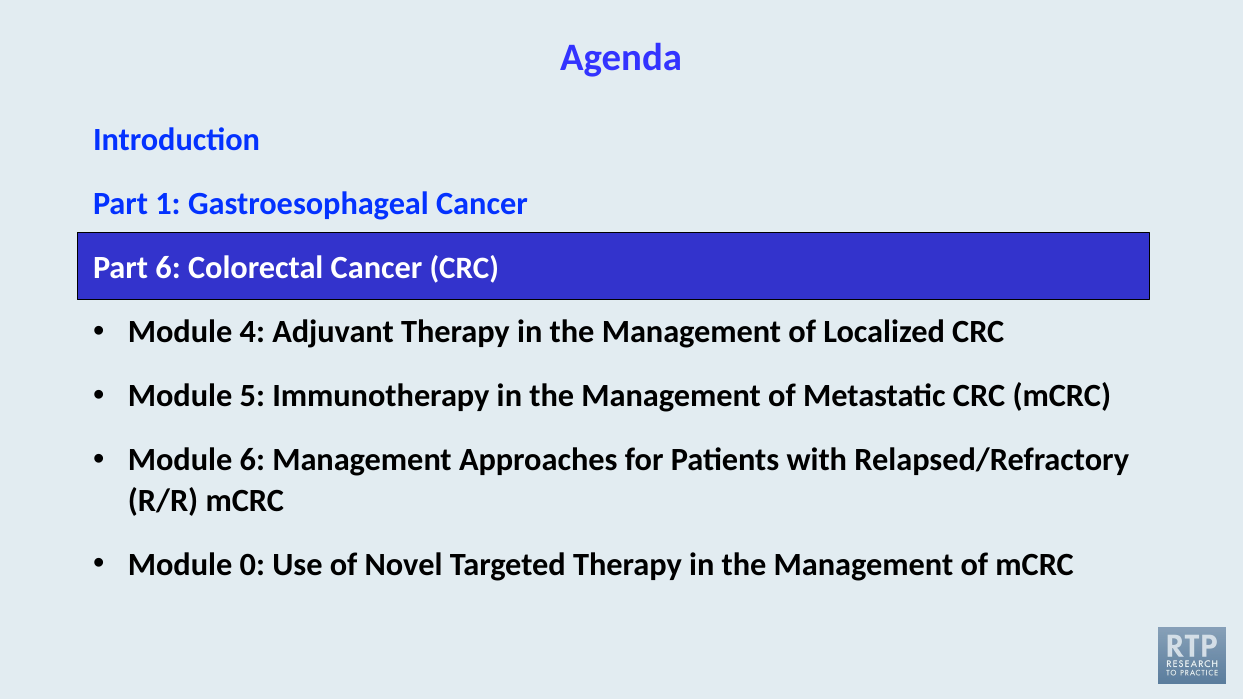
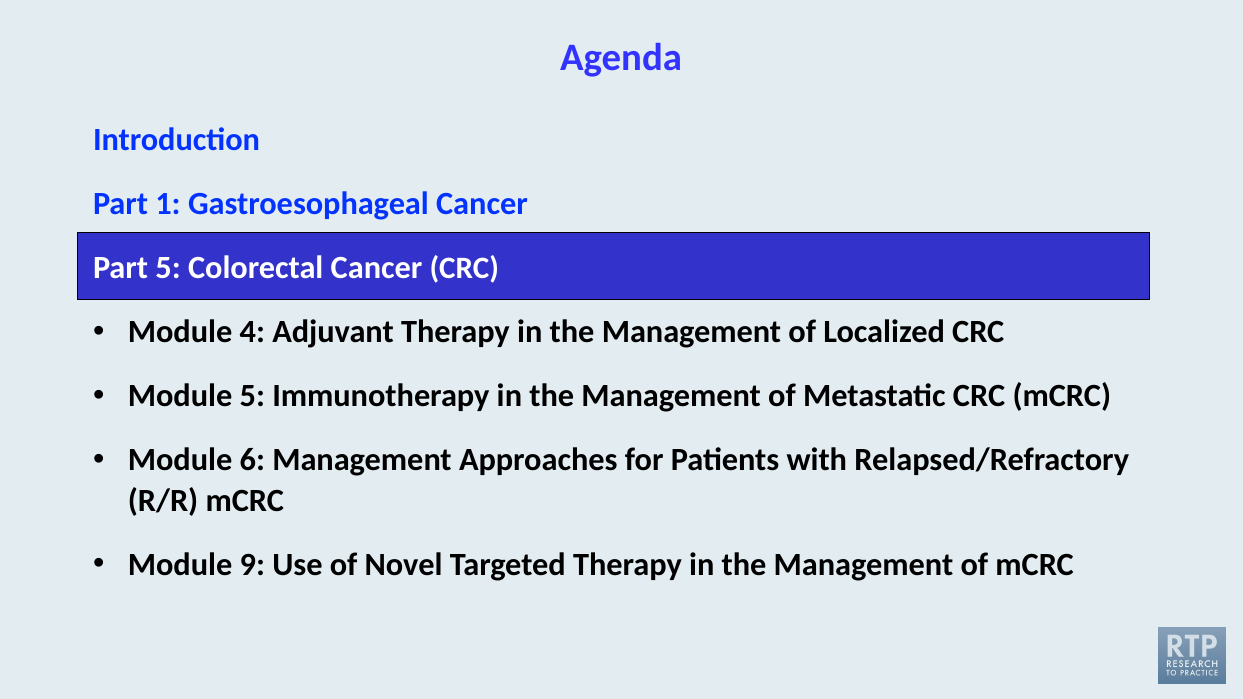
Part 6: 6 -> 5
0: 0 -> 9
